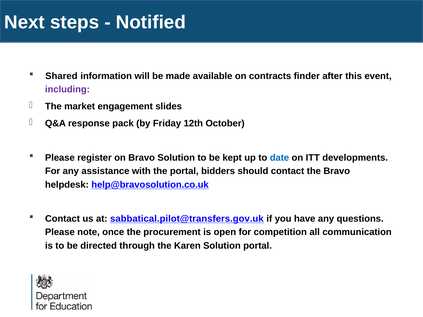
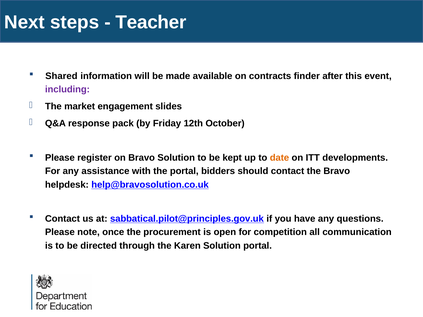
Notified: Notified -> Teacher
date colour: blue -> orange
sabbatical.pilot@transfers.gov.uk: sabbatical.pilot@transfers.gov.uk -> sabbatical.pilot@principles.gov.uk
